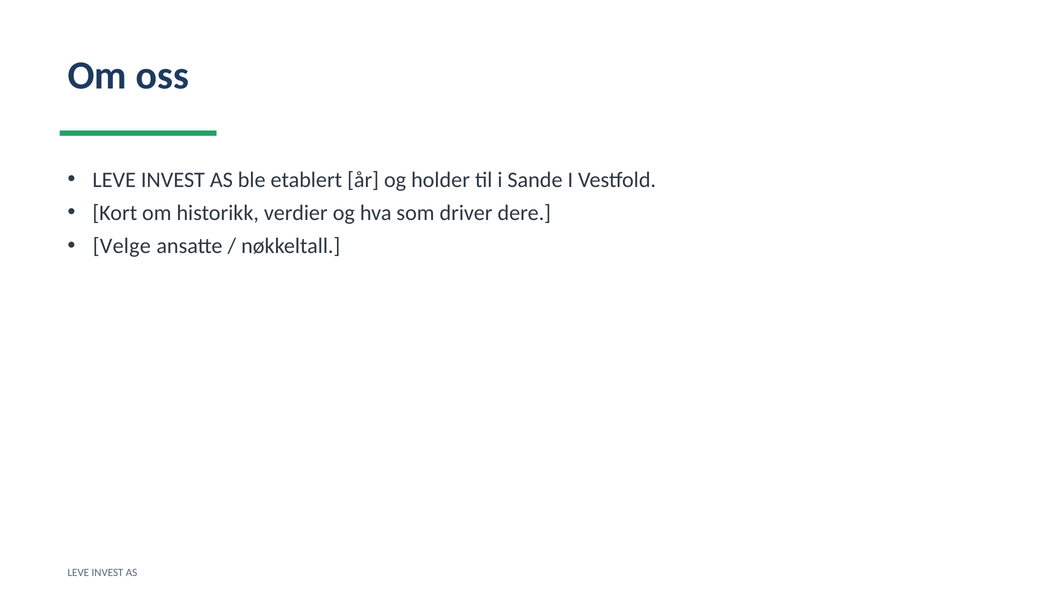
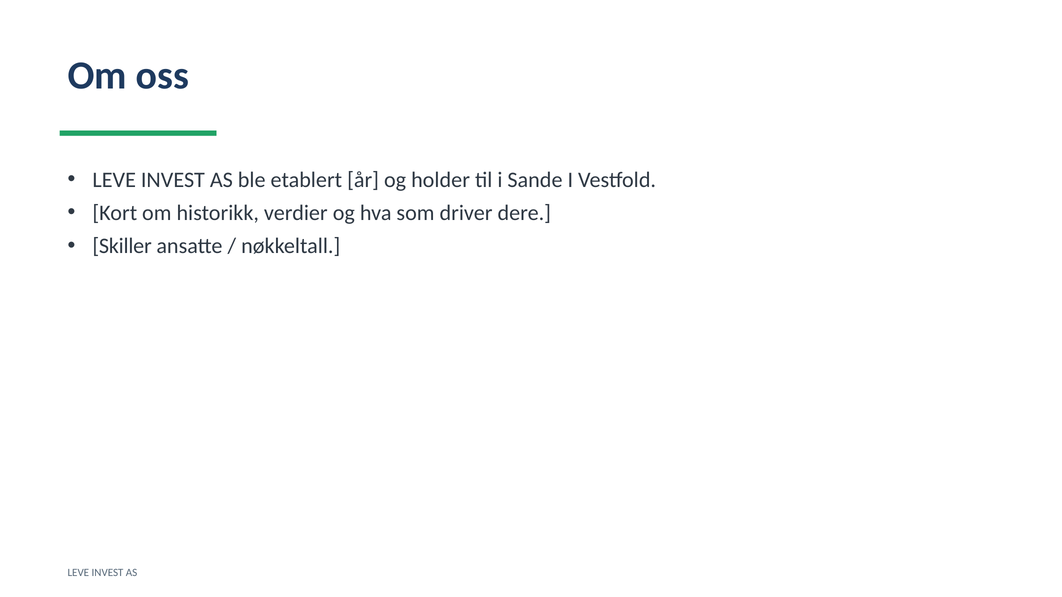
Velge: Velge -> Skiller
